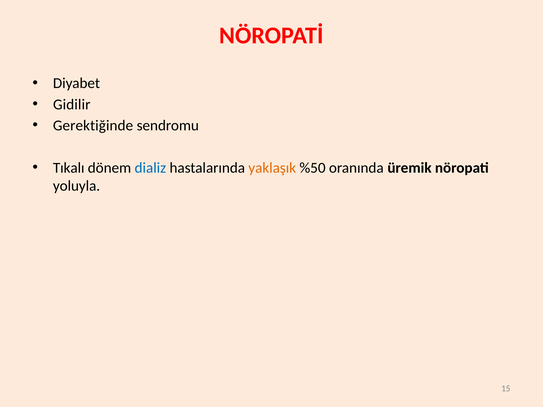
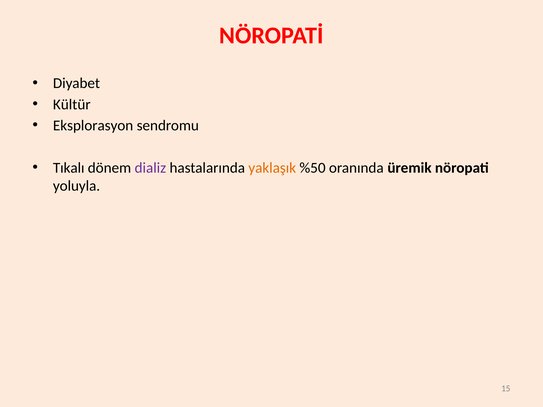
Gidilir: Gidilir -> Kültür
Gerektiğinde: Gerektiğinde -> Eksplorasyon
dializ colour: blue -> purple
